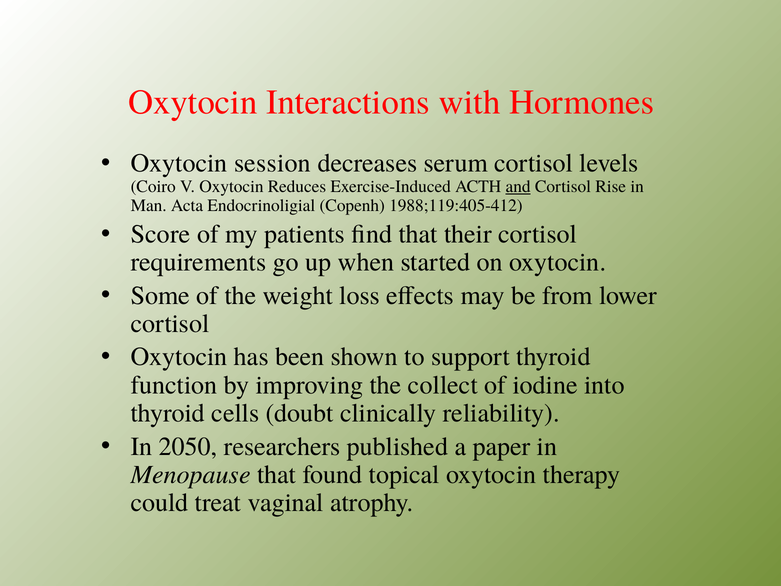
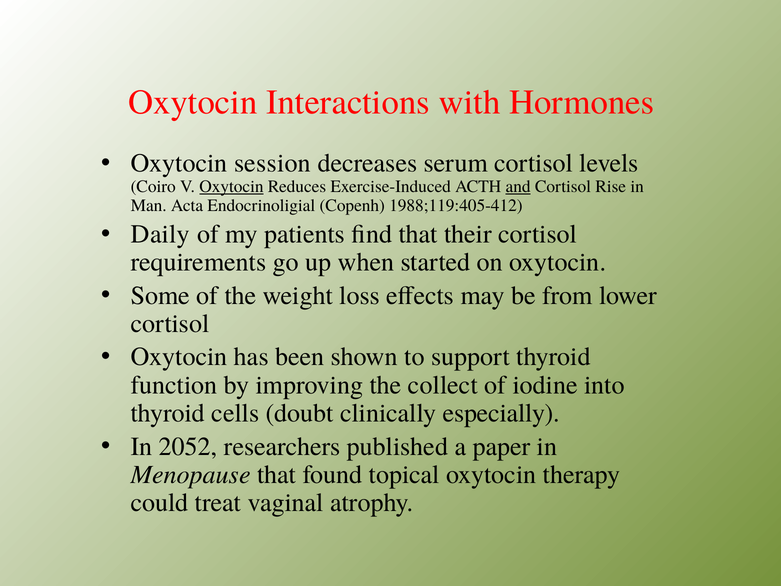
Oxytocin at (231, 187) underline: none -> present
Score: Score -> Daily
reliability: reliability -> especially
2050: 2050 -> 2052
